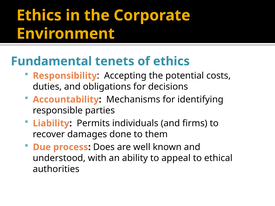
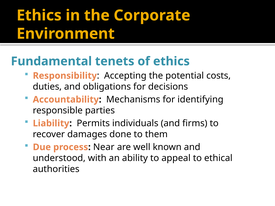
Does: Does -> Near
